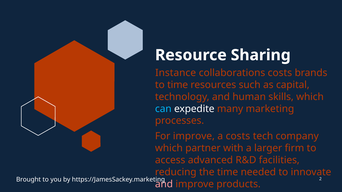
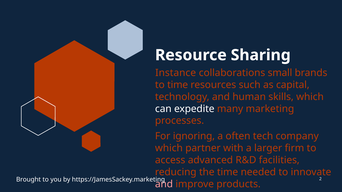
collaborations costs: costs -> small
can colour: light blue -> white
For improve: improve -> ignoring
a costs: costs -> often
